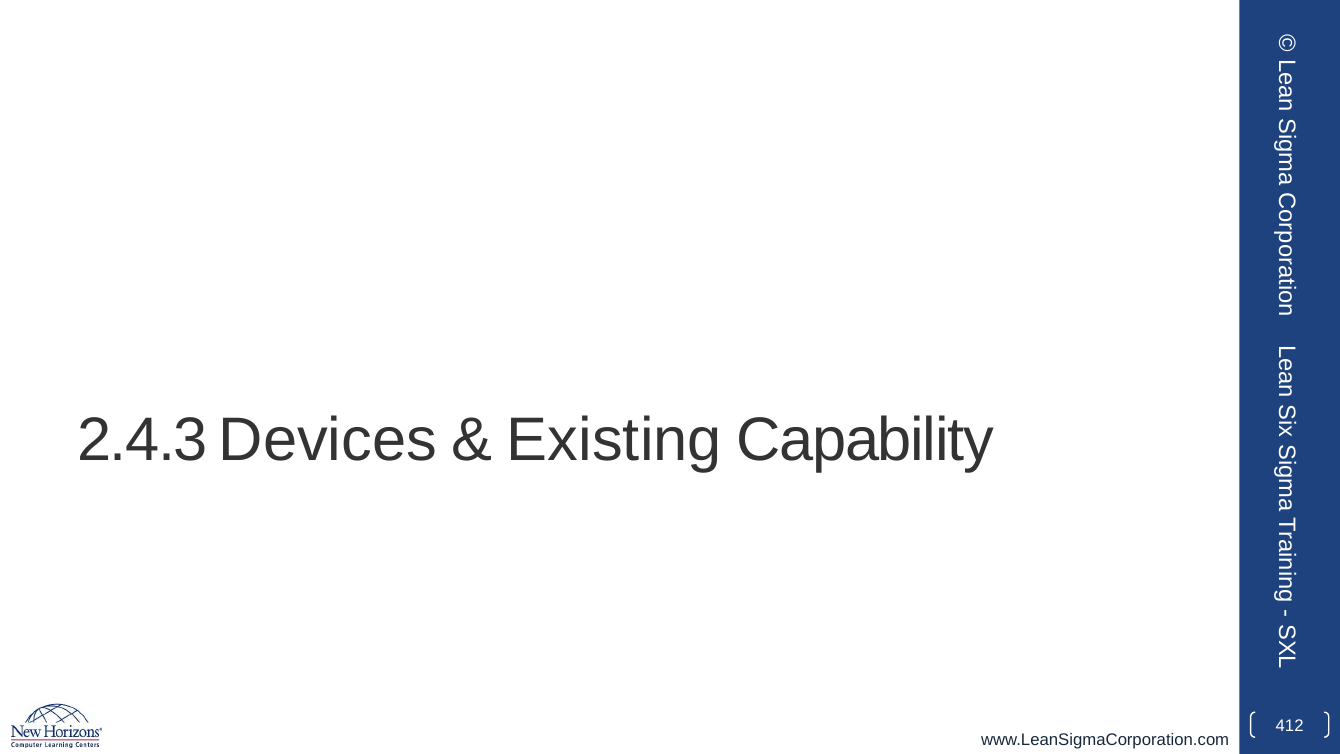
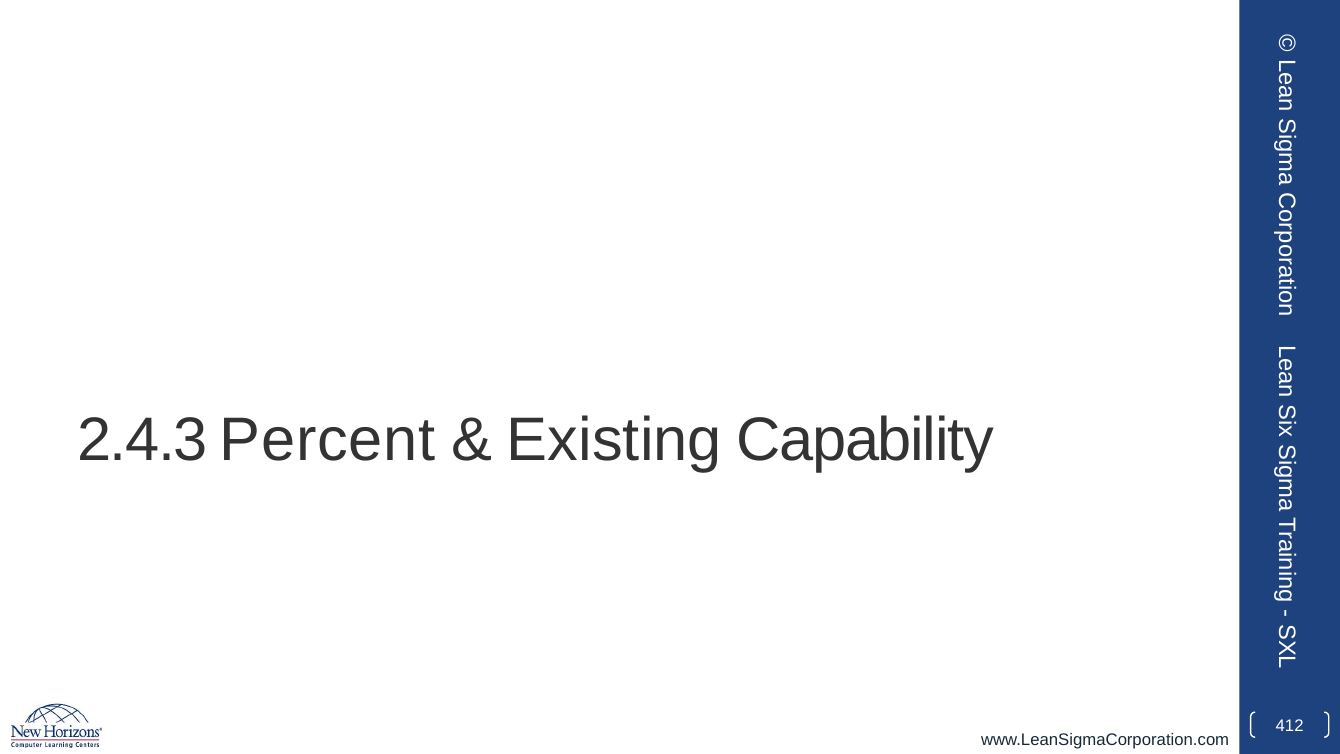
Devices: Devices -> Percent
